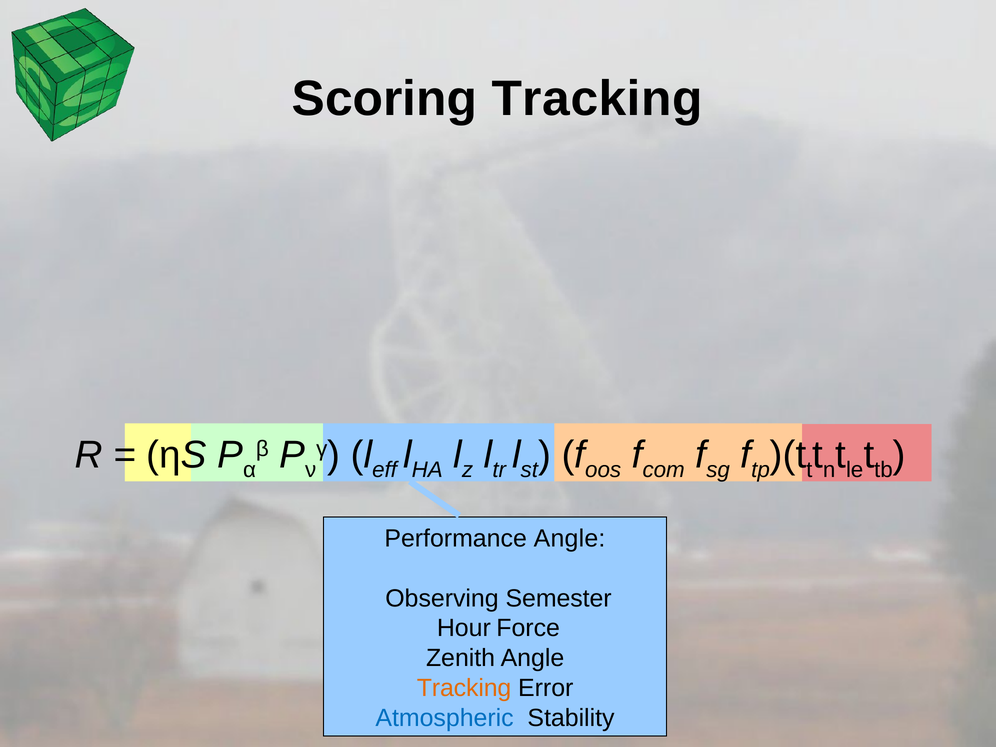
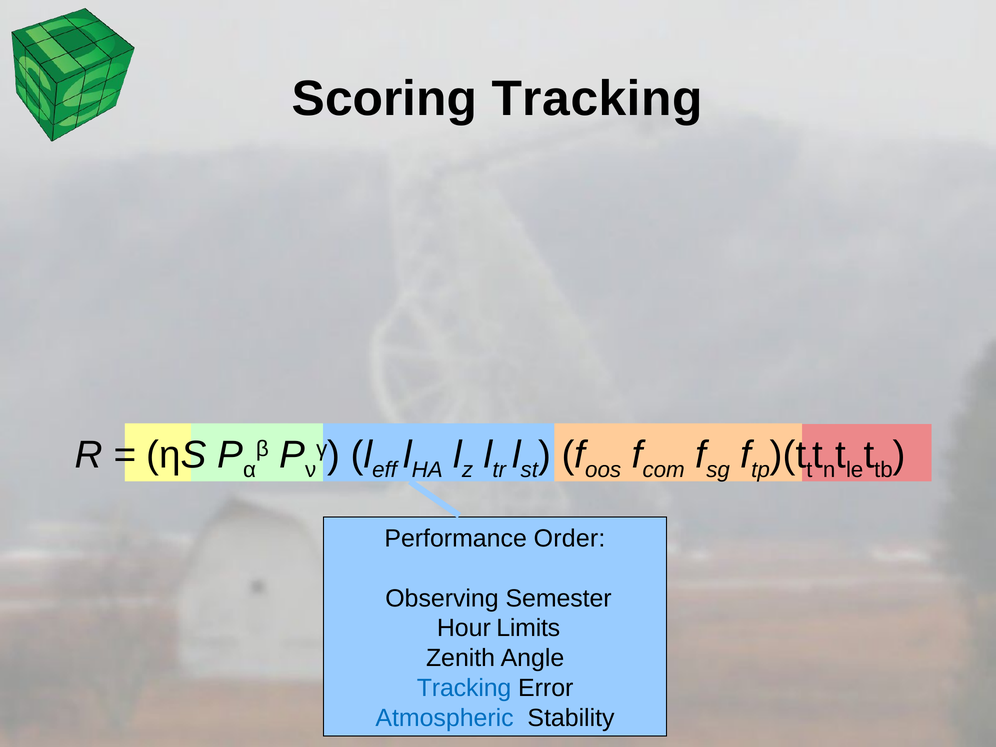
Performance Angle: Angle -> Order
Force: Force -> Limits
Tracking at (464, 688) colour: orange -> blue
